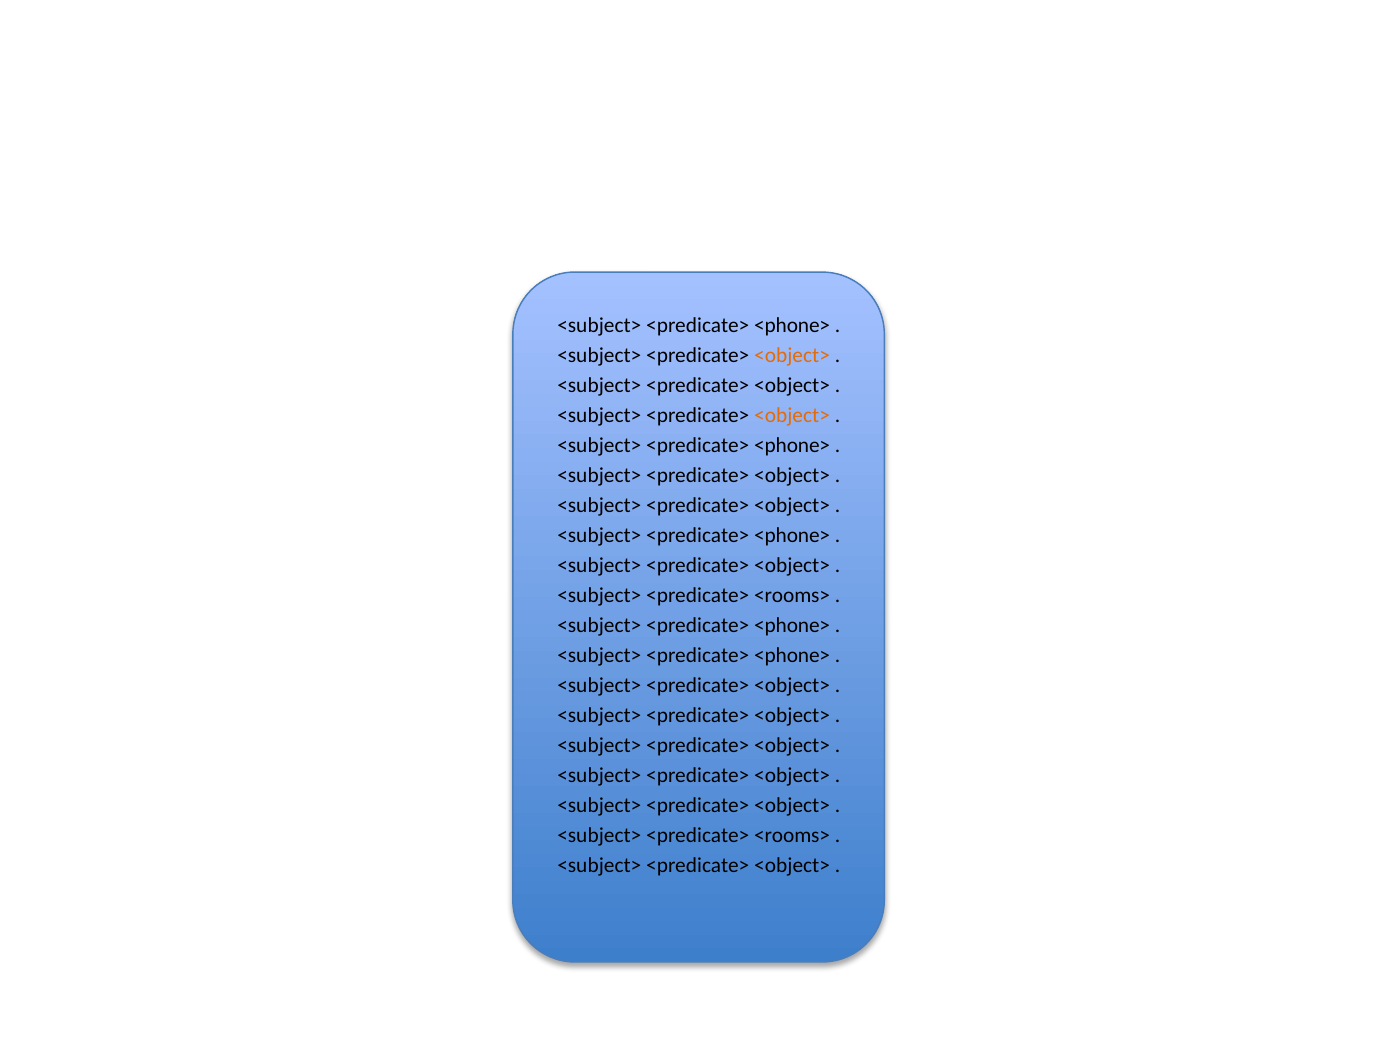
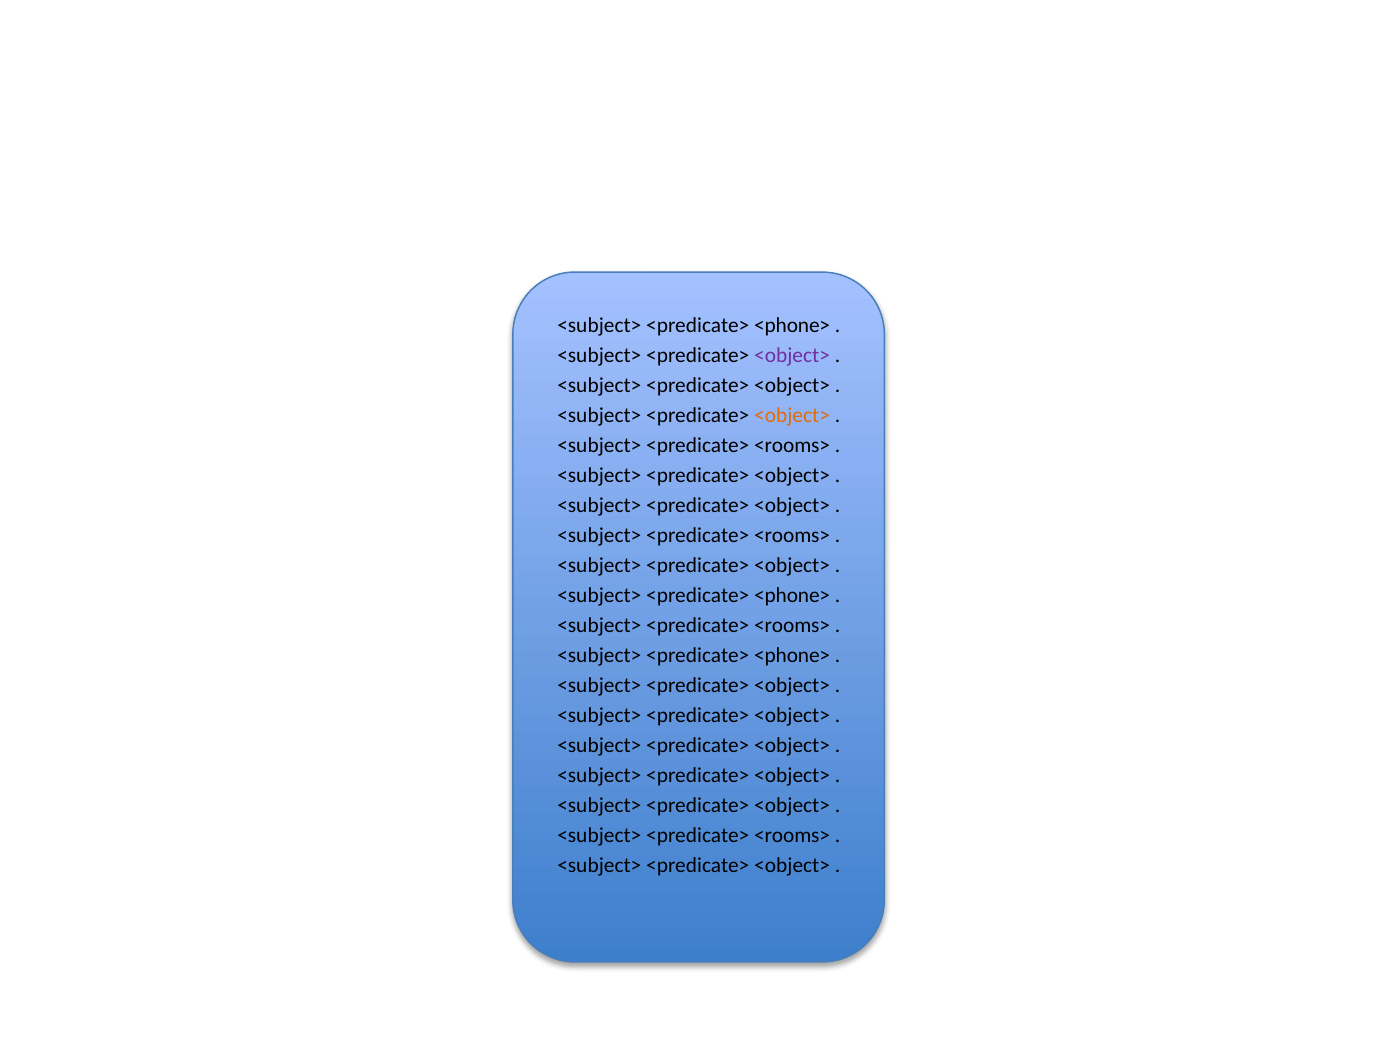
<object> at (792, 356) colour: orange -> purple
<phone> at (792, 446): <phone> -> <rooms>
<phone> at (792, 536): <phone> -> <rooms>
<rooms> at (792, 596): <rooms> -> <phone>
<phone> at (792, 626): <phone> -> <rooms>
